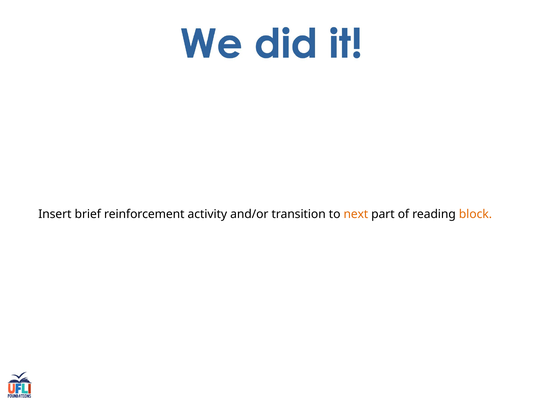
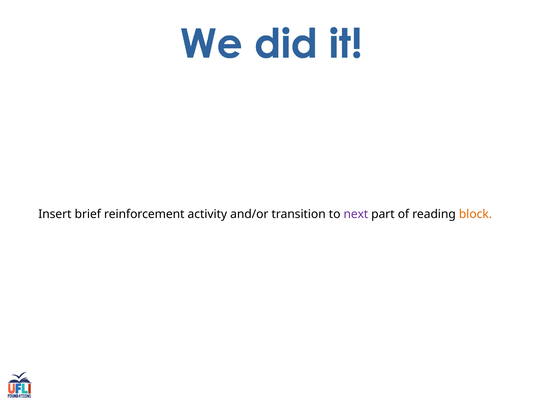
next colour: orange -> purple
